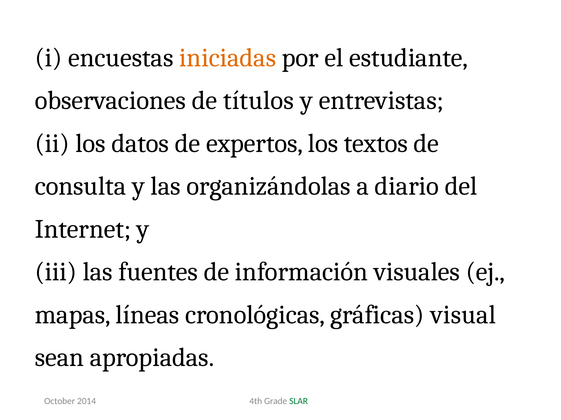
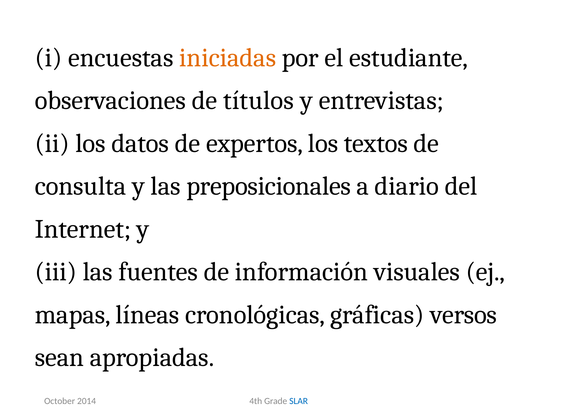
organizándolas: organizándolas -> preposicionales
visual: visual -> versos
SLAR colour: green -> blue
